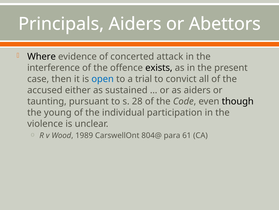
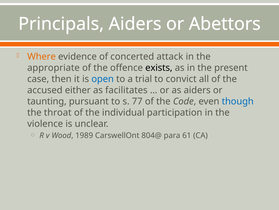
Where colour: black -> orange
interference: interference -> appropriate
sustained: sustained -> facilitates
28: 28 -> 77
though colour: black -> blue
young: young -> throat
